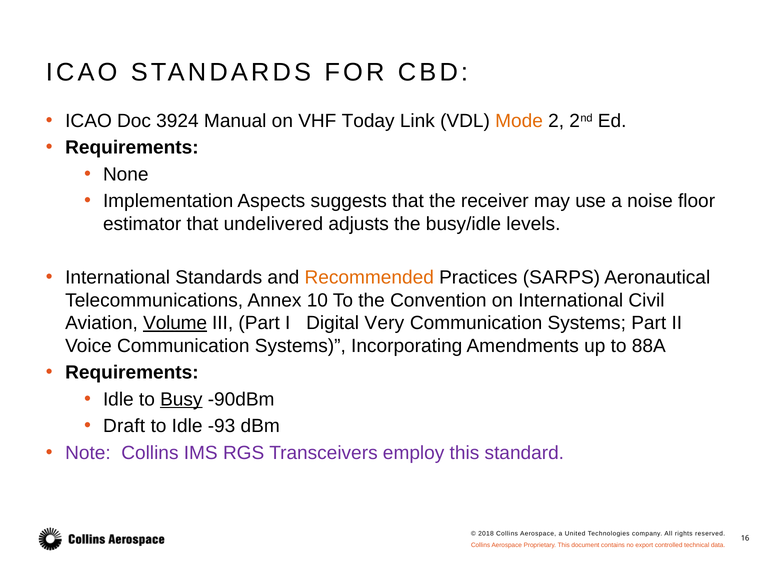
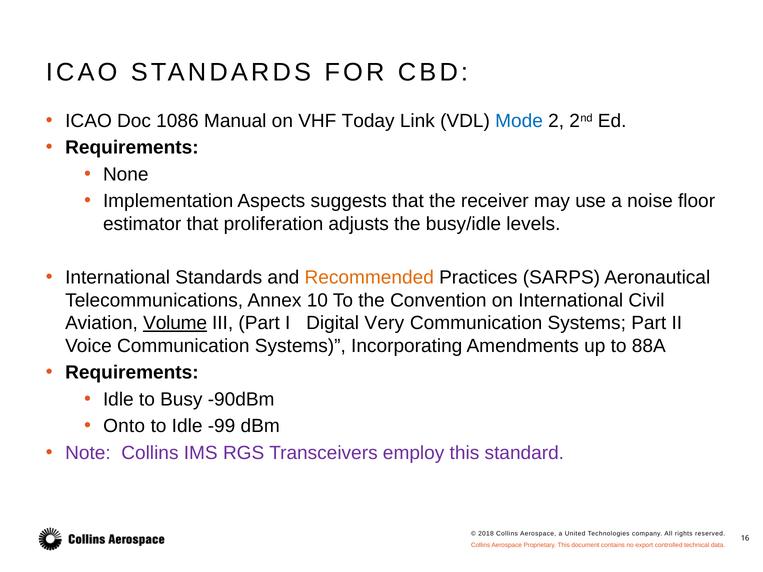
3924: 3924 -> 1086
Mode colour: orange -> blue
undelivered: undelivered -> proliferation
Busy underline: present -> none
Draft: Draft -> Onto
-93: -93 -> -99
